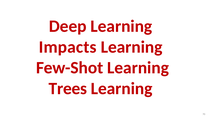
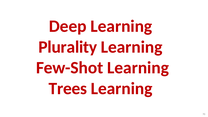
Impacts: Impacts -> Plurality
